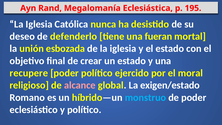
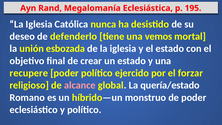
fueran: fueran -> vemos
moral: moral -> forzar
exigen/estado: exigen/estado -> quería/estado
monstruo colour: light blue -> white
